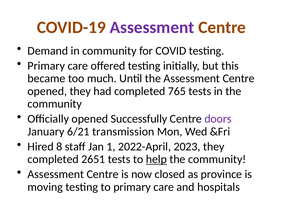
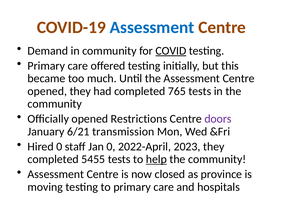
Assessment at (152, 27) colour: purple -> blue
COVID underline: none -> present
Successfully: Successfully -> Restrictions
Hired 8: 8 -> 0
Jan 1: 1 -> 0
2651: 2651 -> 5455
